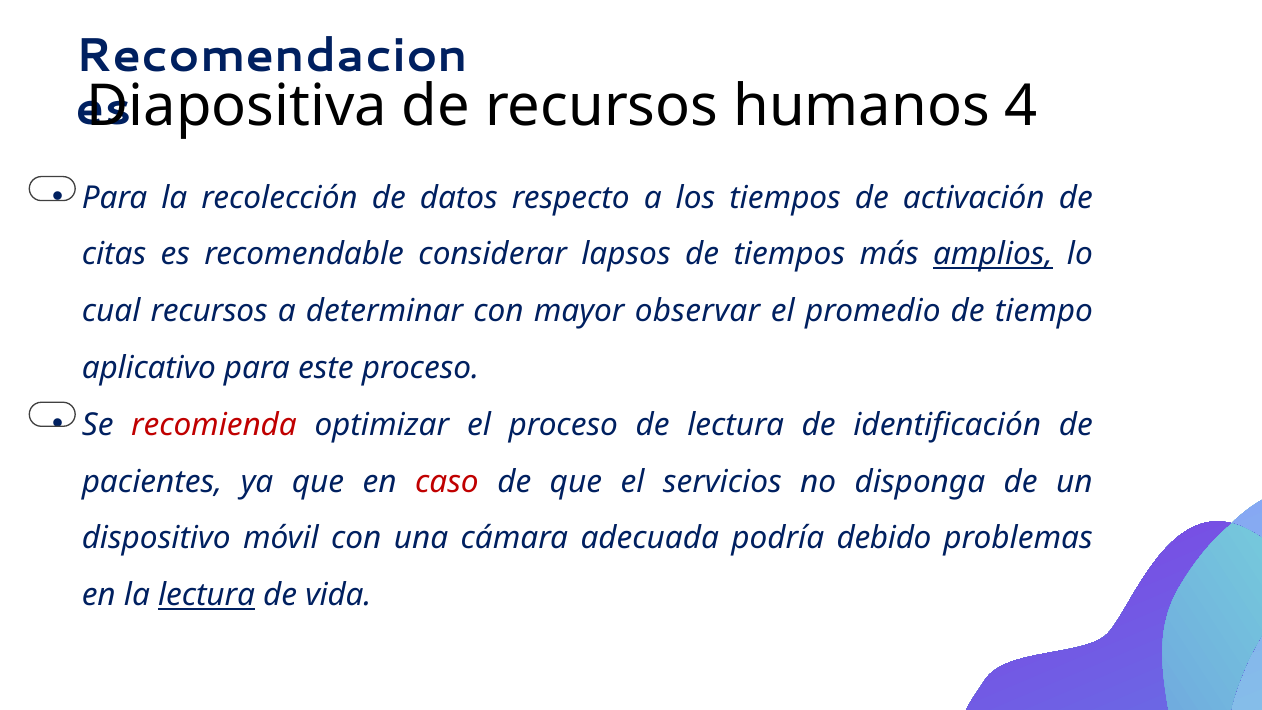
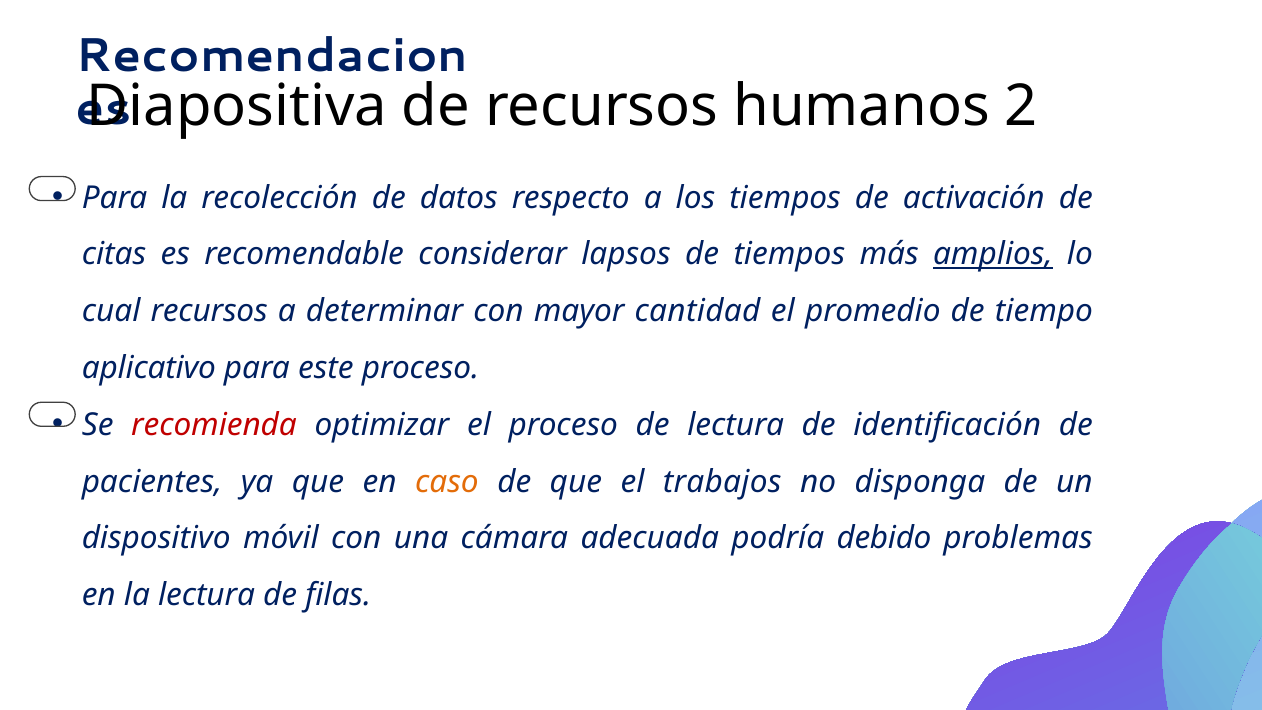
4: 4 -> 2
observar: observar -> cantidad
caso colour: red -> orange
servicios: servicios -> trabajos
lectura at (207, 595) underline: present -> none
vida: vida -> filas
